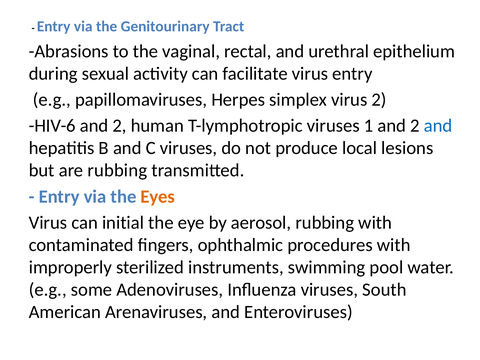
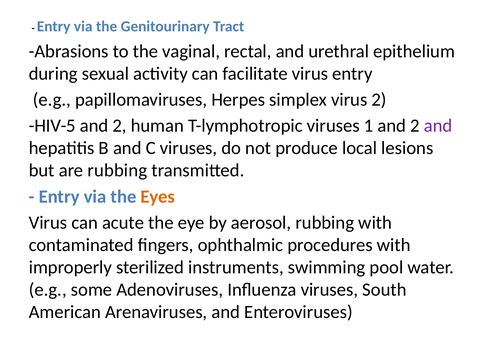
HIV-6: HIV-6 -> HIV-5
and at (438, 126) colour: blue -> purple
initial: initial -> acute
